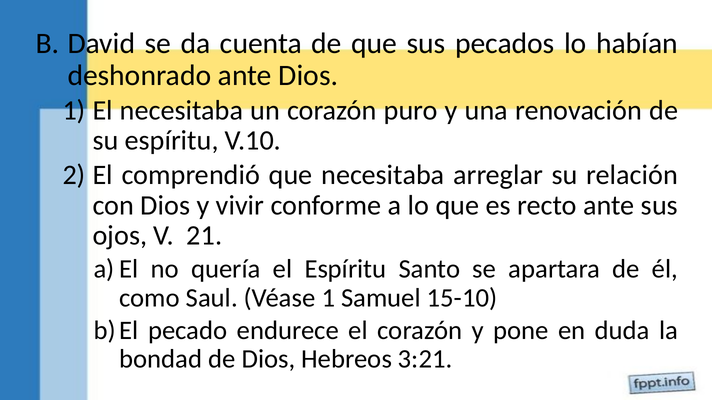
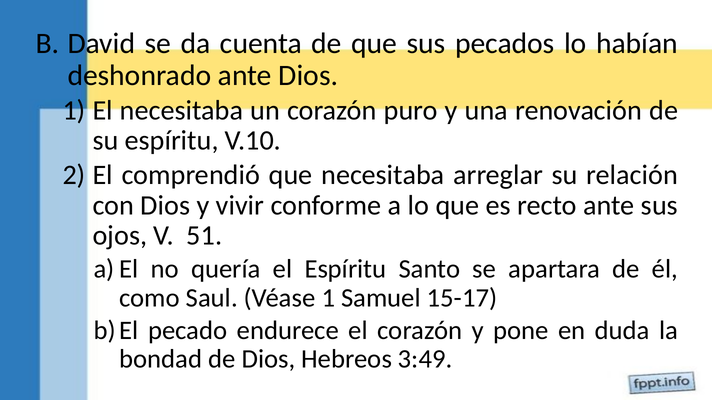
21: 21 -> 51
15-10: 15-10 -> 15-17
3:21: 3:21 -> 3:49
